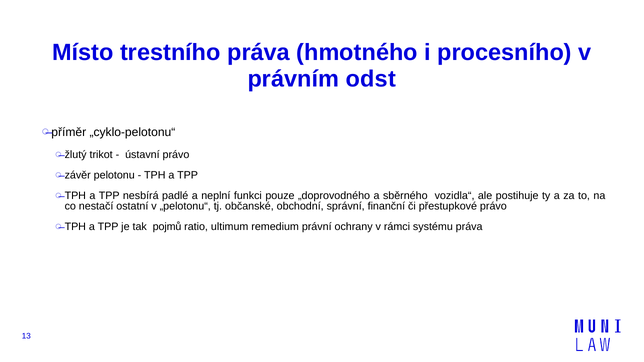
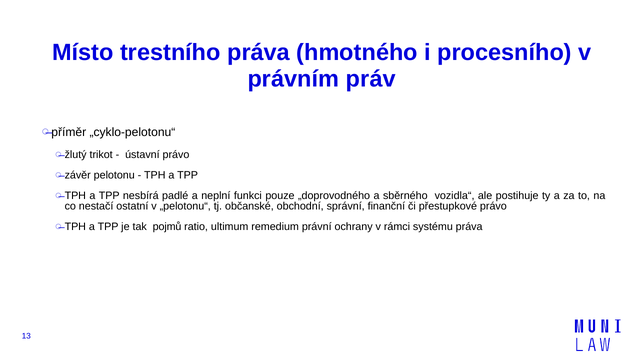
odst: odst -> práv
